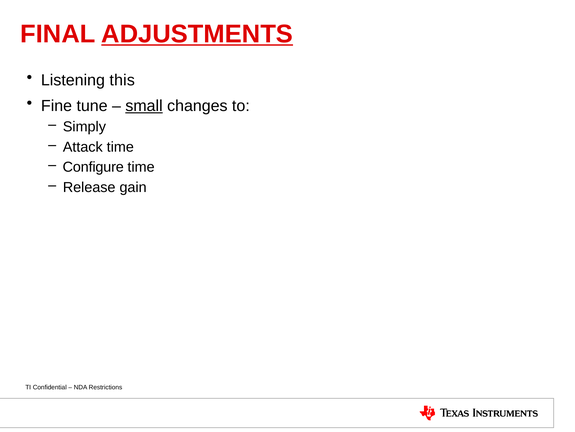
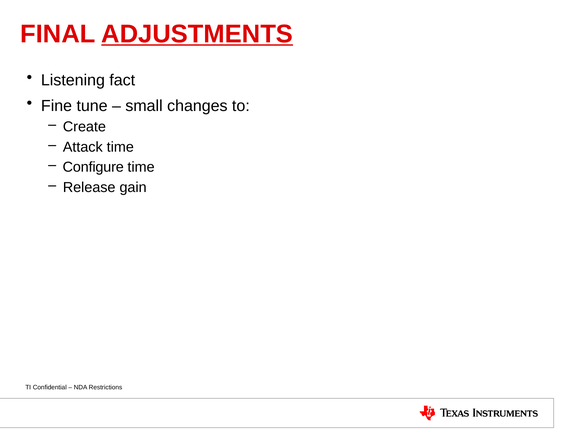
this: this -> fact
small underline: present -> none
Simply: Simply -> Create
